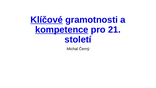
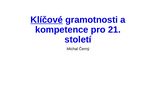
kompetence underline: present -> none
